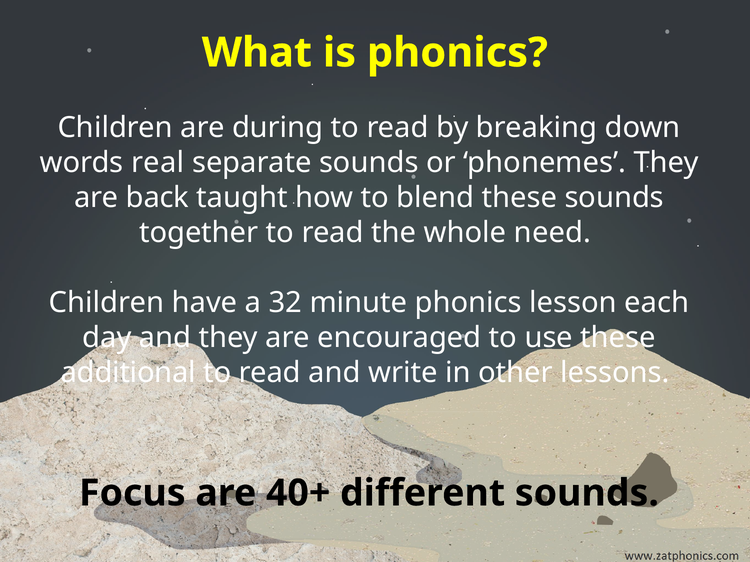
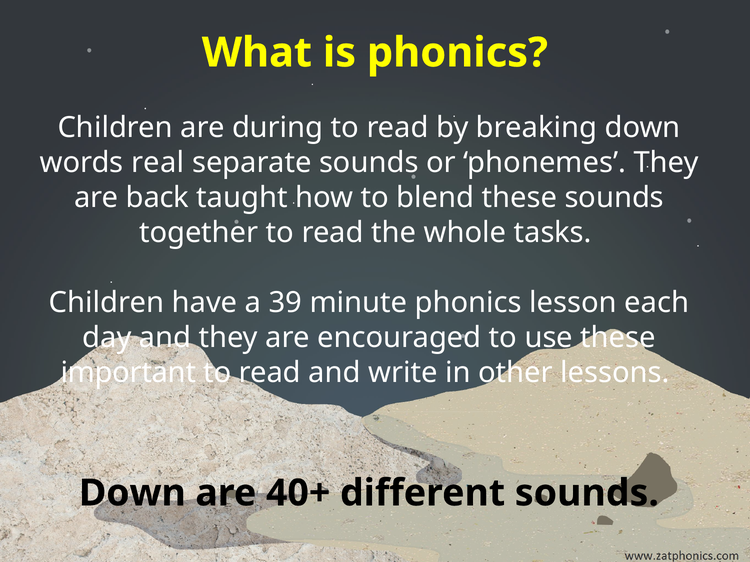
need: need -> tasks
32: 32 -> 39
additional: additional -> important
Focus at (132, 493): Focus -> Down
